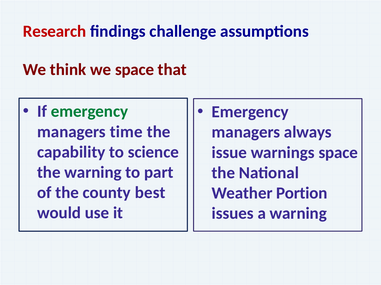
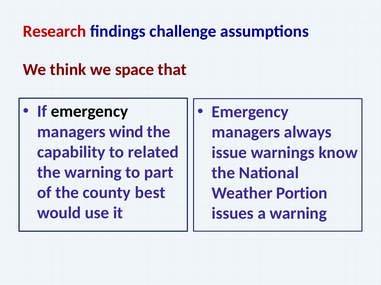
emergency at (89, 112) colour: green -> black
time: time -> wind
science: science -> related
warnings space: space -> know
